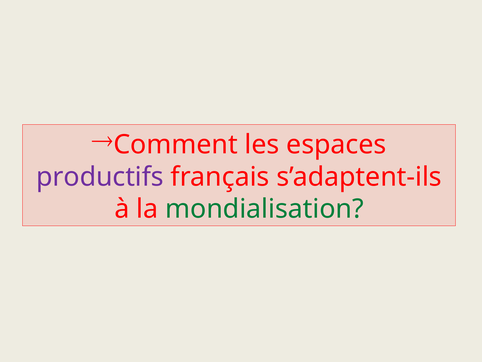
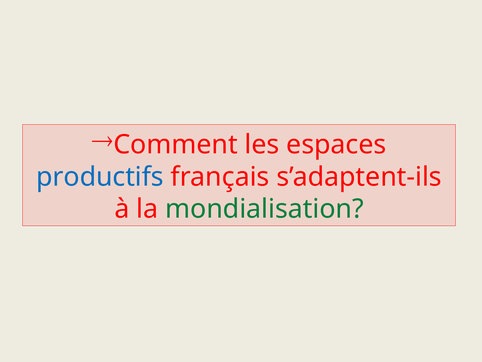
productifs colour: purple -> blue
